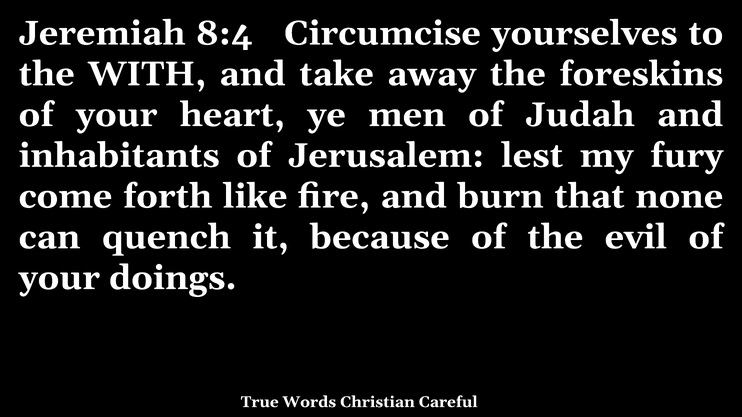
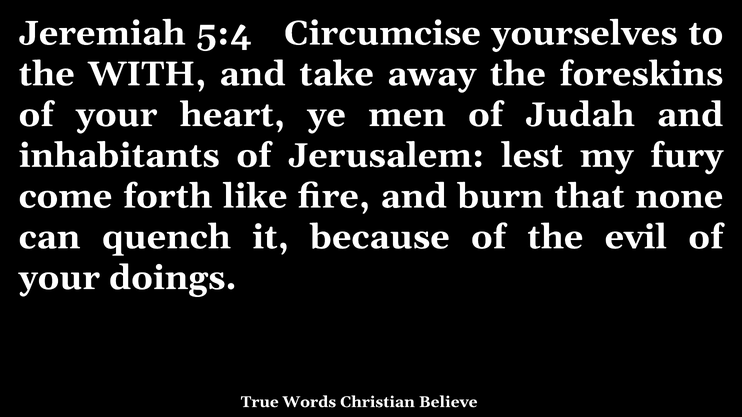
8:4: 8:4 -> 5:4
Careful: Careful -> Believe
